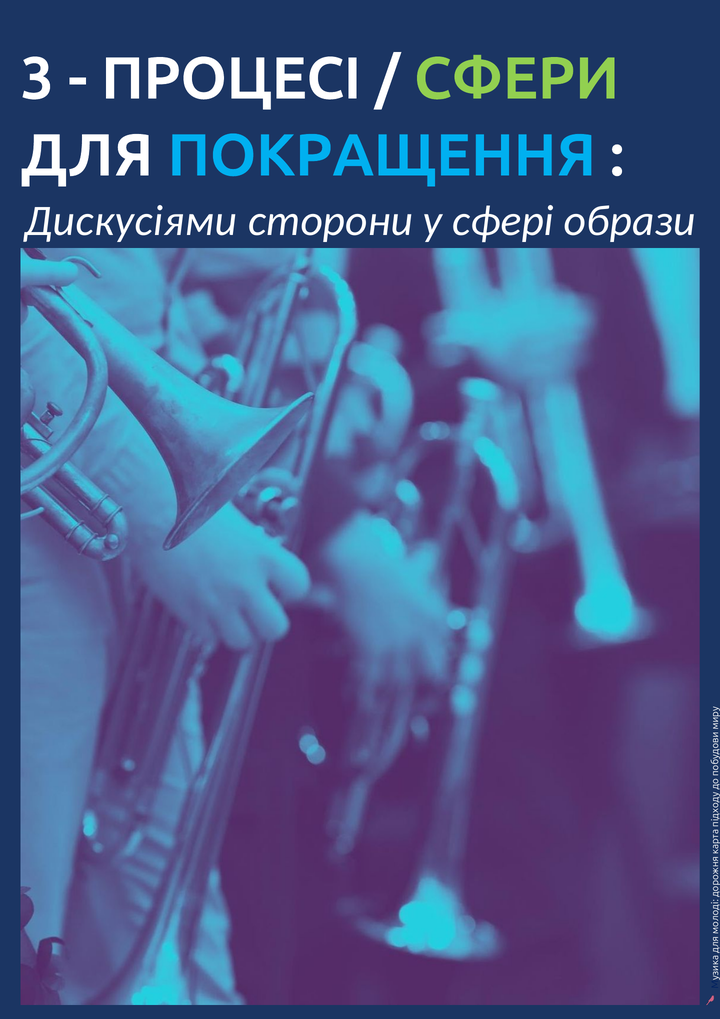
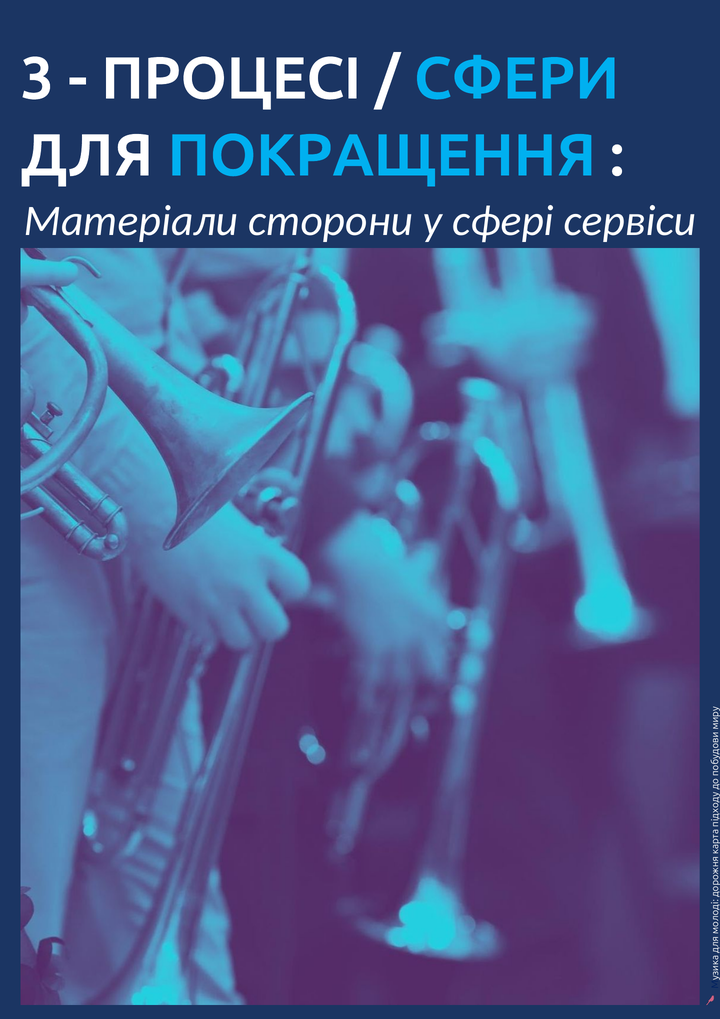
СФЕРИ colour: light green -> light blue
Дискусіями: Дискусіями -> Матеріали
образи: образи -> сервіси
